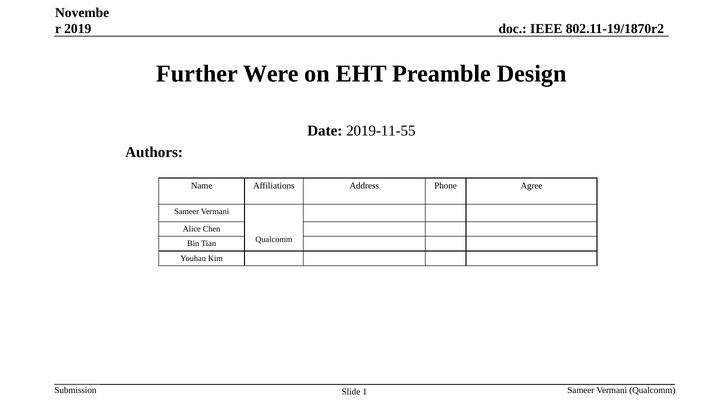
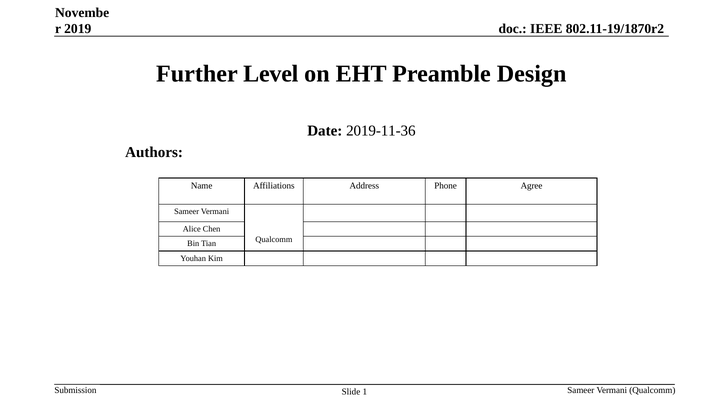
Were: Were -> Level
2019-11-55: 2019-11-55 -> 2019-11-36
